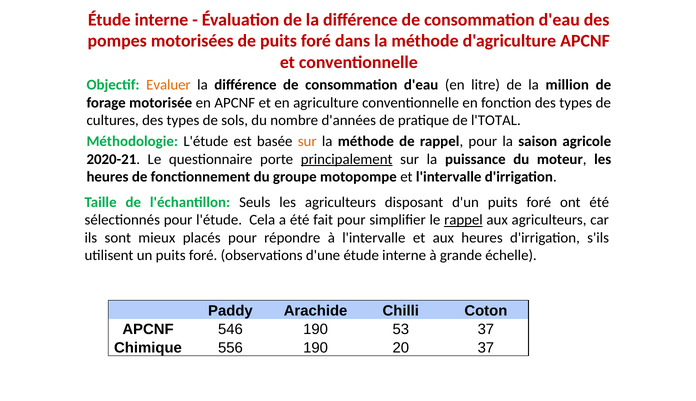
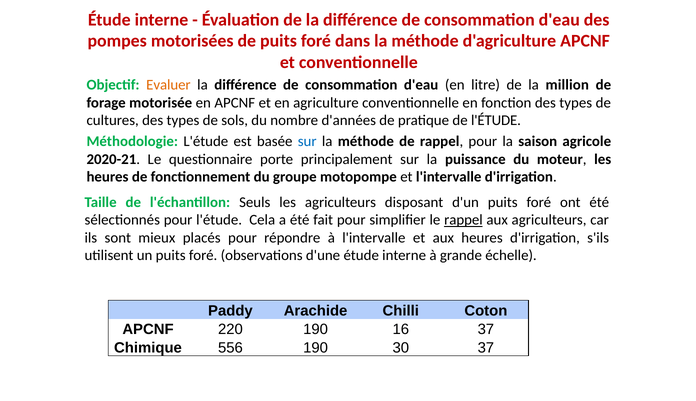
de l'TOTAL: l'TOTAL -> l'ÉTUDE
sur at (307, 142) colour: orange -> blue
principalement underline: present -> none
546: 546 -> 220
53: 53 -> 16
20: 20 -> 30
